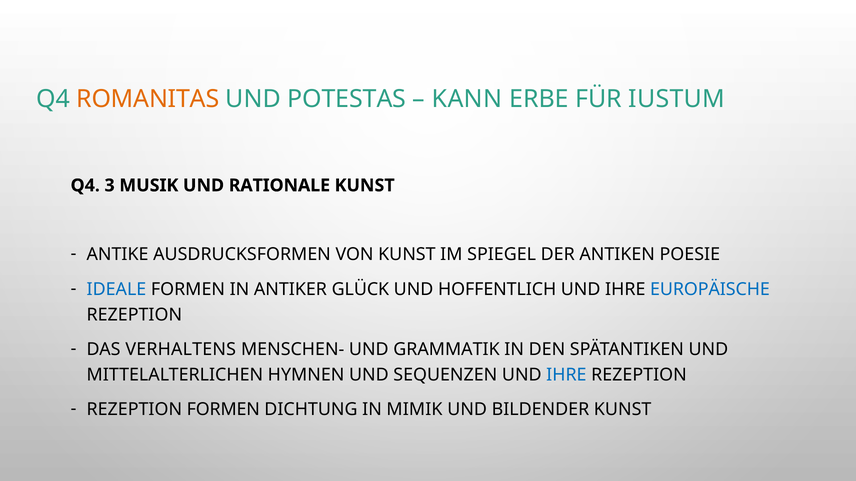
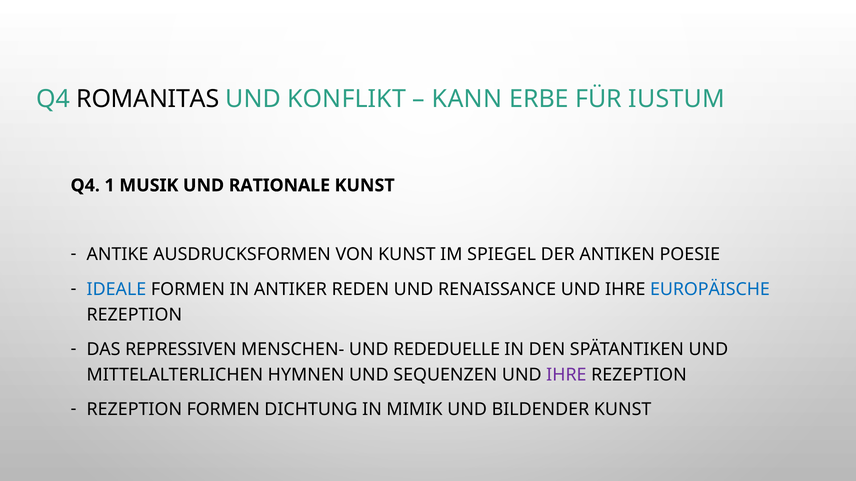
ROMANITAS colour: orange -> black
POTESTAS: POTESTAS -> KONFLIKT
3: 3 -> 1
GLÜCK: GLÜCK -> REDEN
HOFFENTLICH: HOFFENTLICH -> RENAISSANCE
VERHALTENS: VERHALTENS -> REPRESSIVEN
GRAMMATIK: GRAMMATIK -> REDEDUELLE
IHRE at (566, 375) colour: blue -> purple
